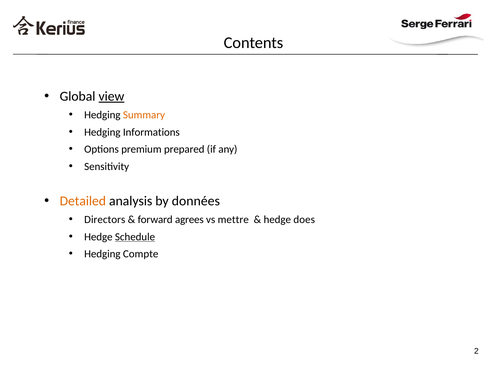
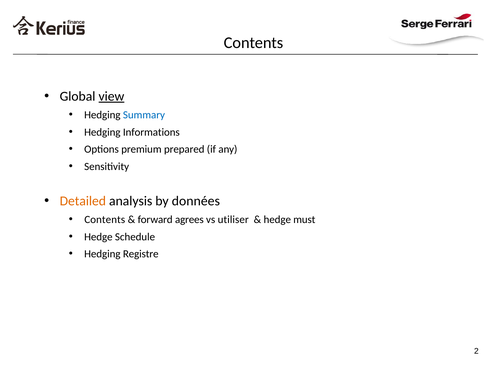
Summary colour: orange -> blue
Directors at (105, 220): Directors -> Contents
mettre: mettre -> utiliser
does: does -> must
Schedule underline: present -> none
Compte: Compte -> Registre
